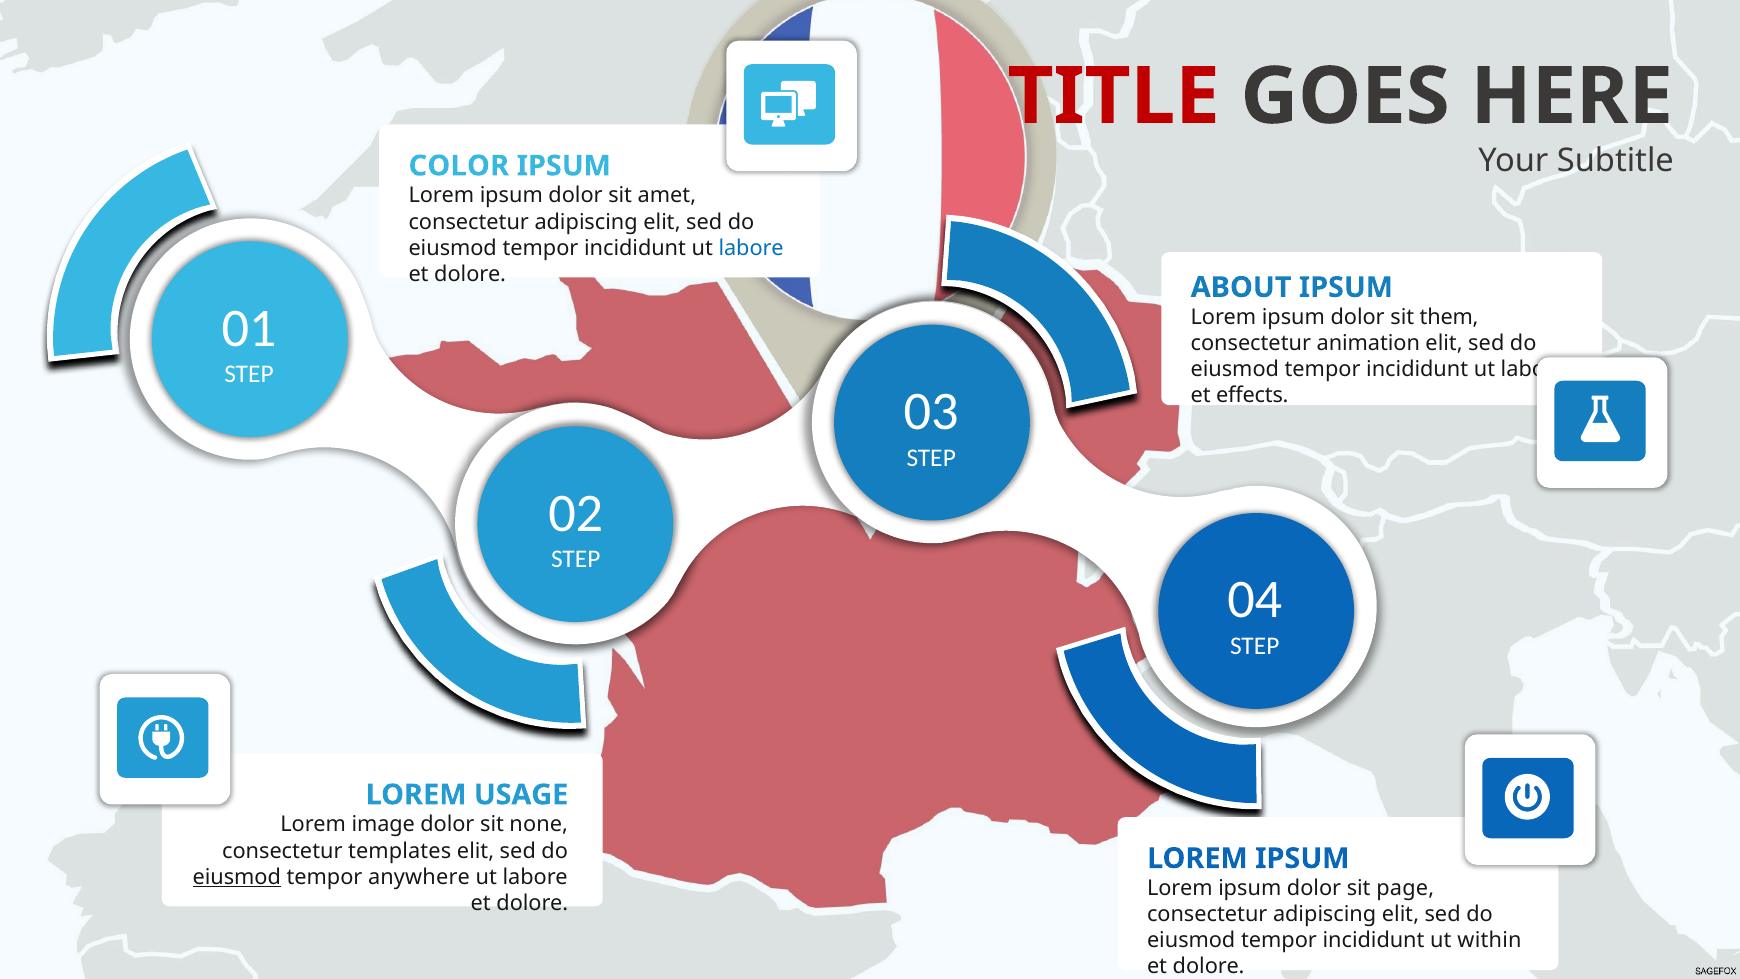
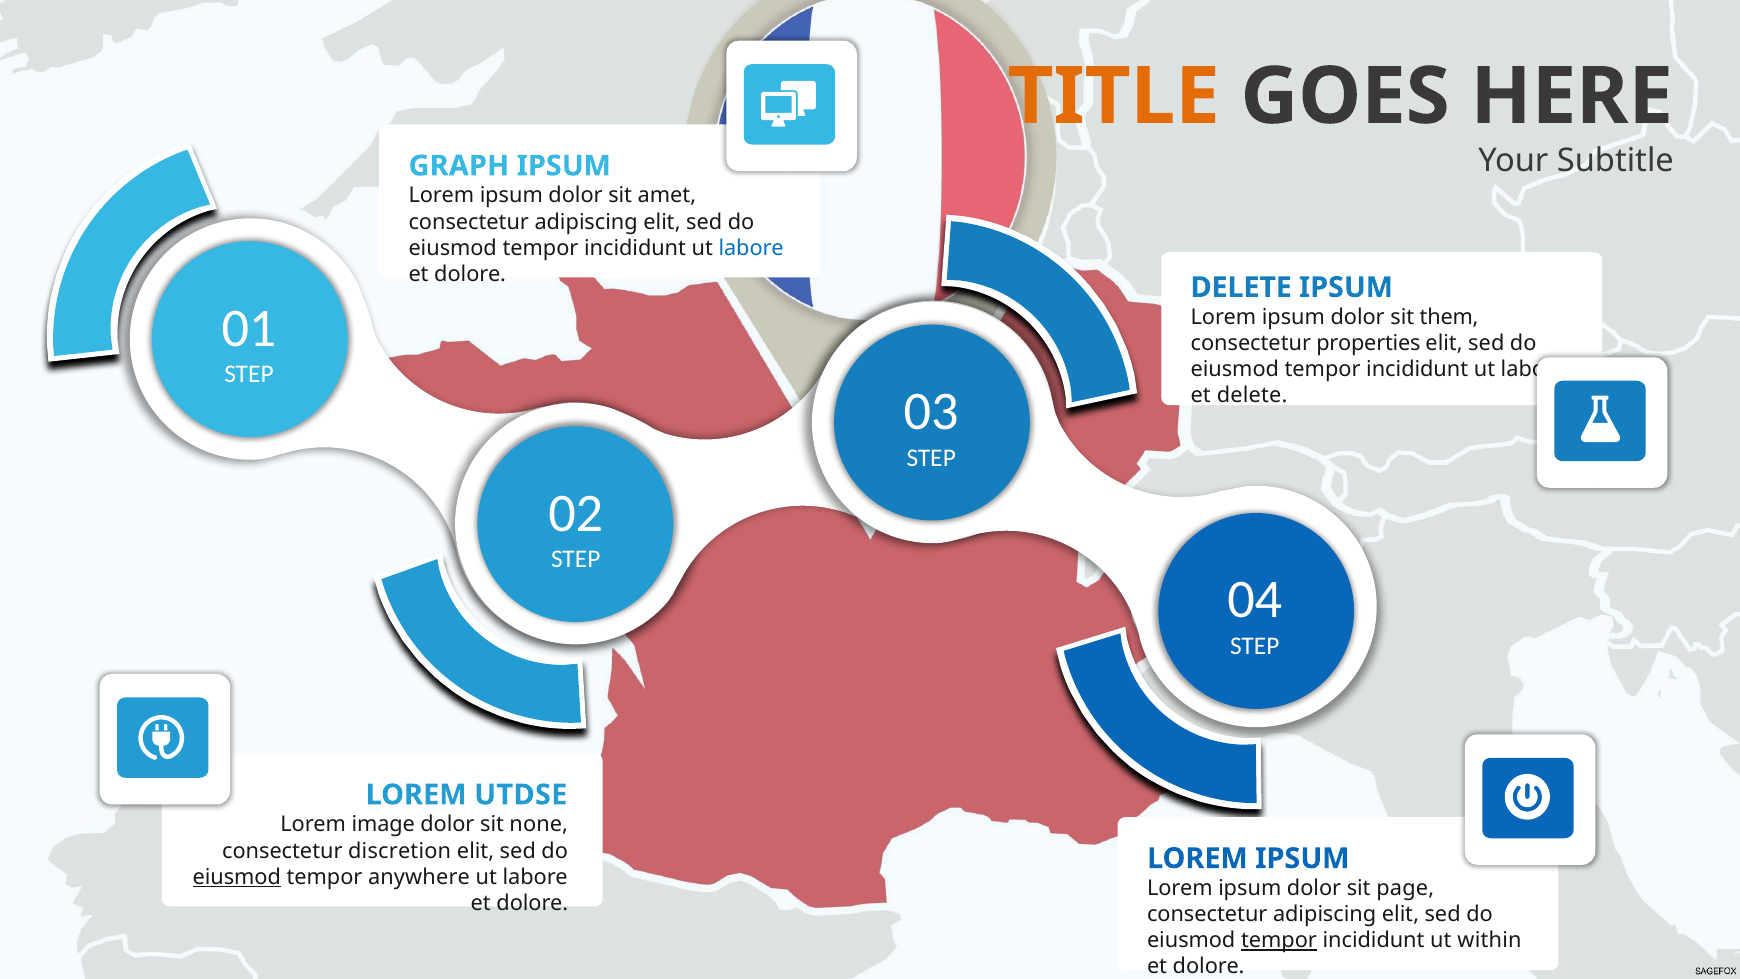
TITLE colour: red -> orange
COLOR: COLOR -> GRAPH
ABOUT at (1241, 287): ABOUT -> DELETE
animation: animation -> properties
et effects: effects -> delete
USAGE: USAGE -> UTDSE
templates: templates -> discretion
tempor at (1279, 940) underline: none -> present
